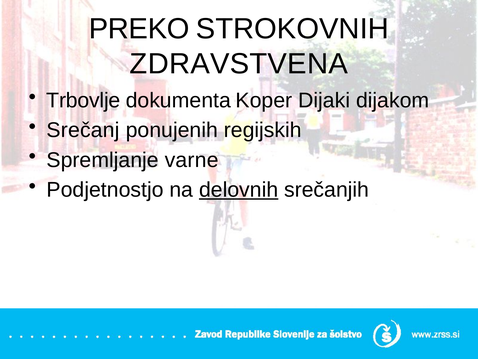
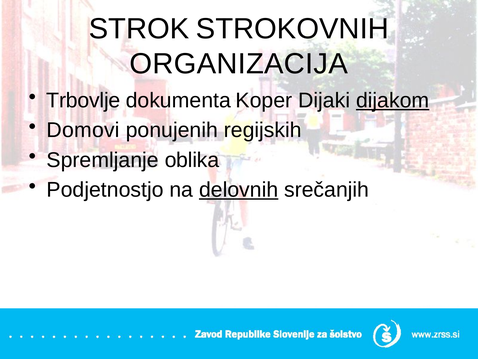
PREKO: PREKO -> STROK
ZDRAVSTVENA: ZDRAVSTVENA -> ORGANIZACIJA
dijakom underline: none -> present
Srečanj: Srečanj -> Domovi
varne: varne -> oblika
